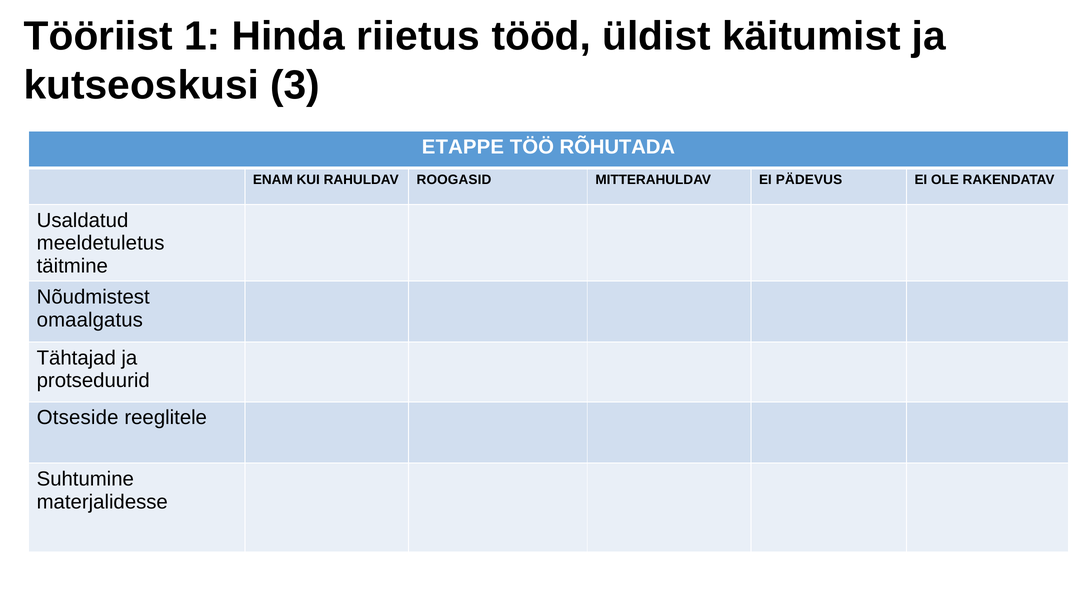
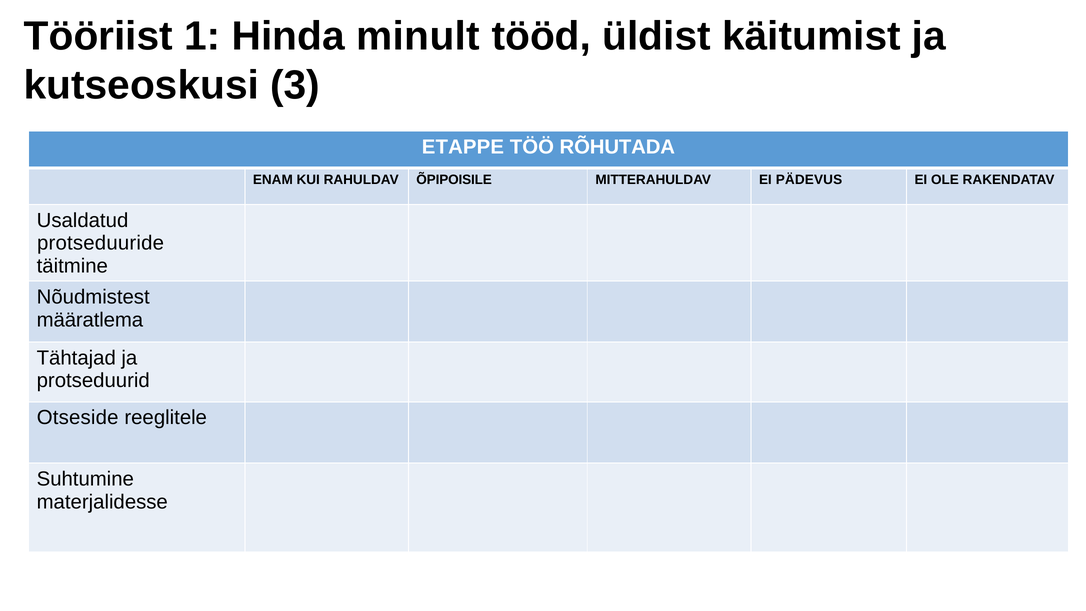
riietus: riietus -> minult
ROOGASID: ROOGASID -> ÕPIPOISILE
meeldetuletus: meeldetuletus -> protseduuride
omaalgatus: omaalgatus -> määratlema
